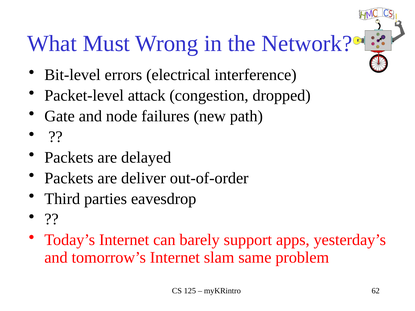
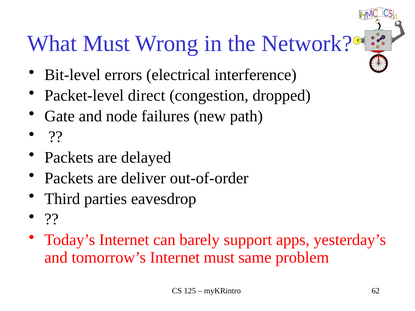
attack: attack -> direct
Internet slam: slam -> must
